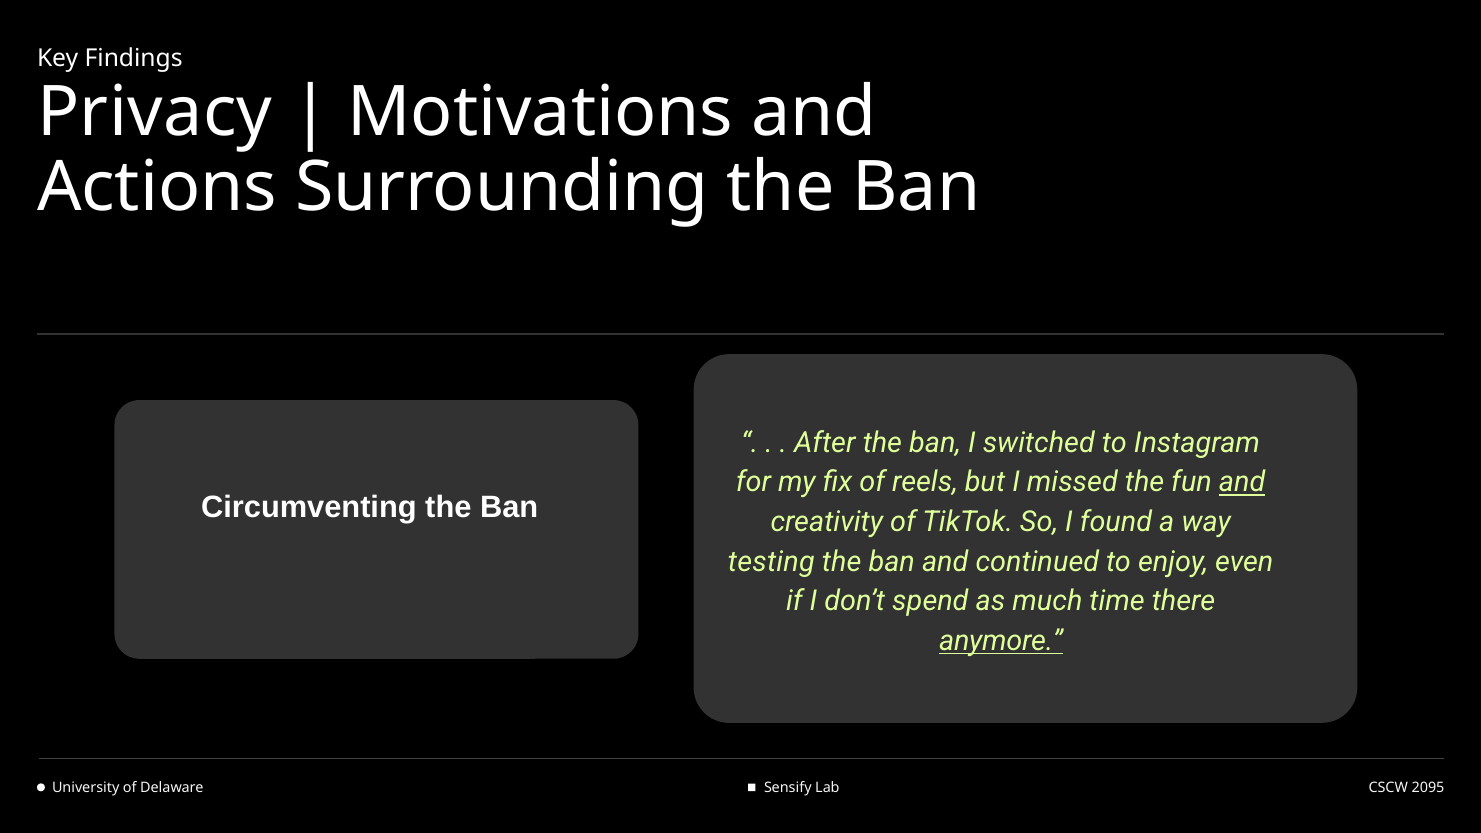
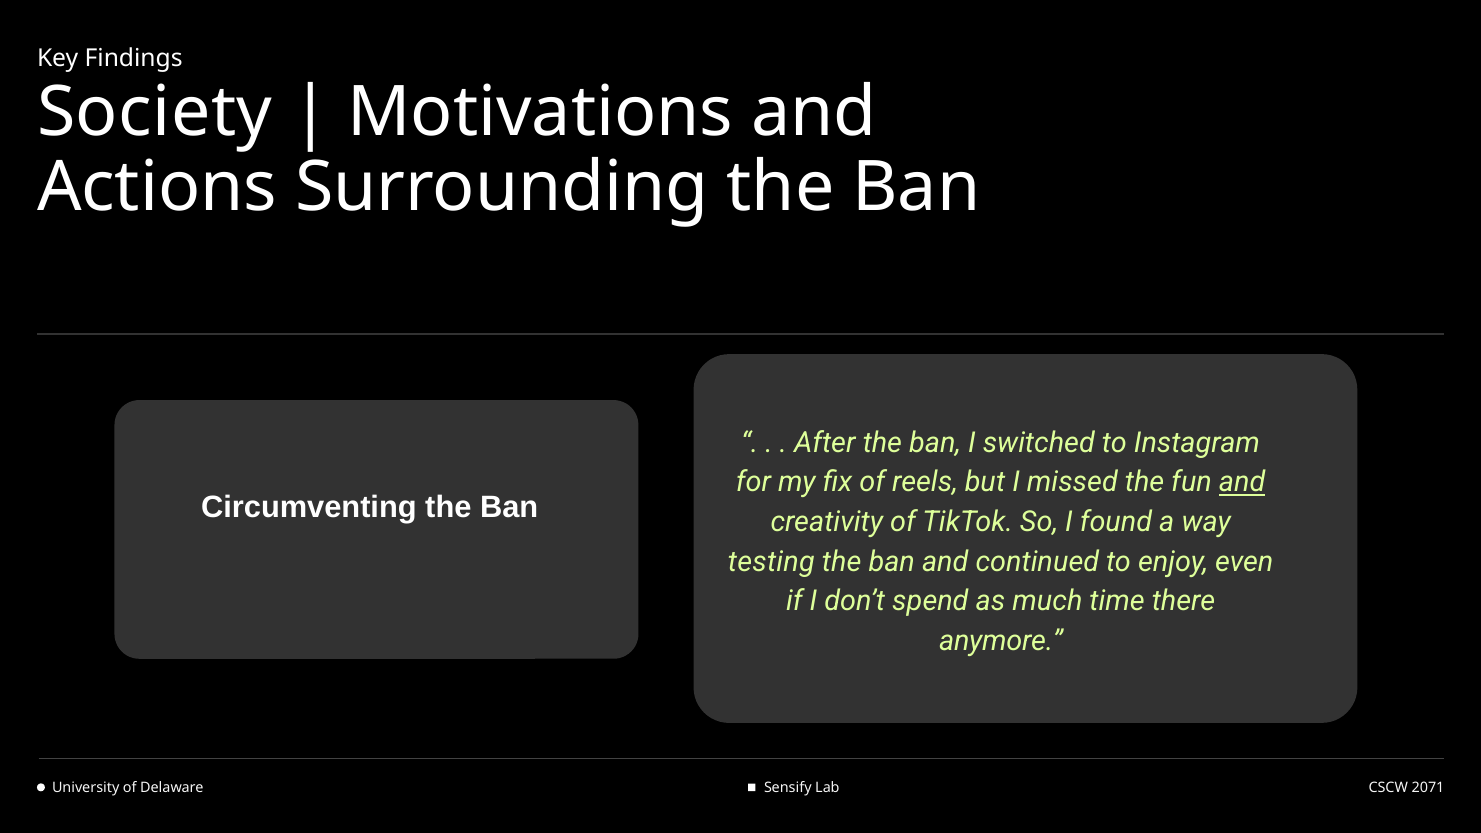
Privacy: Privacy -> Society
anymore underline: present -> none
2095: 2095 -> 2071
